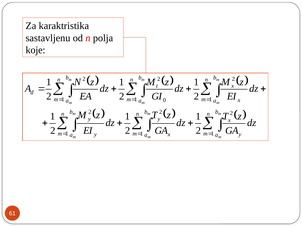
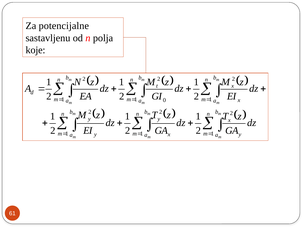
karaktristika: karaktristika -> potencijalne
